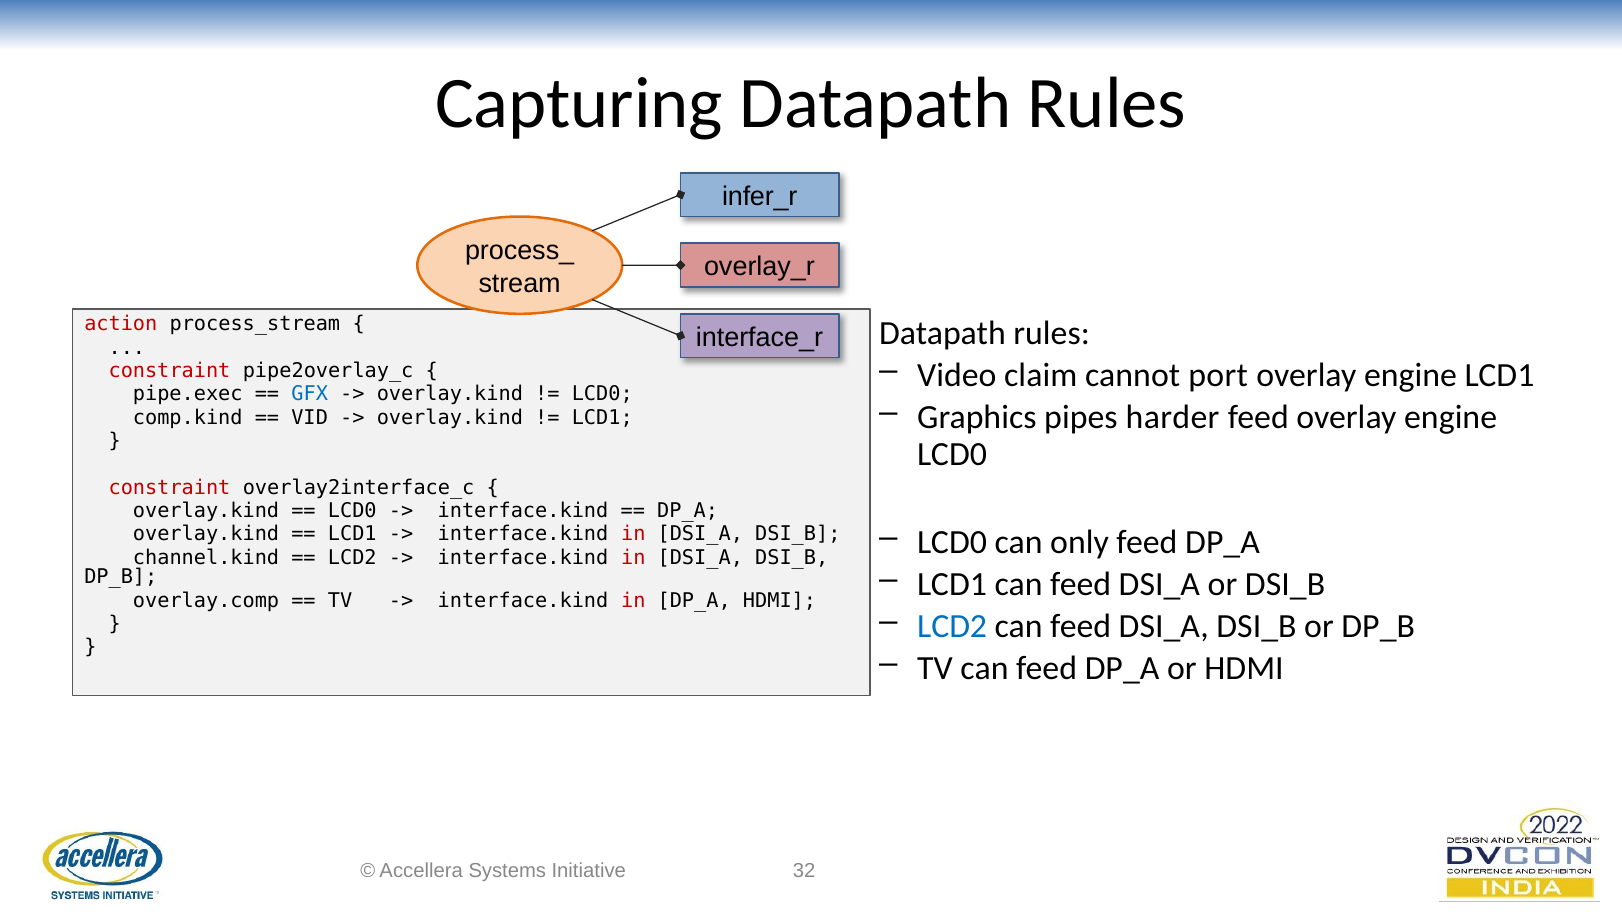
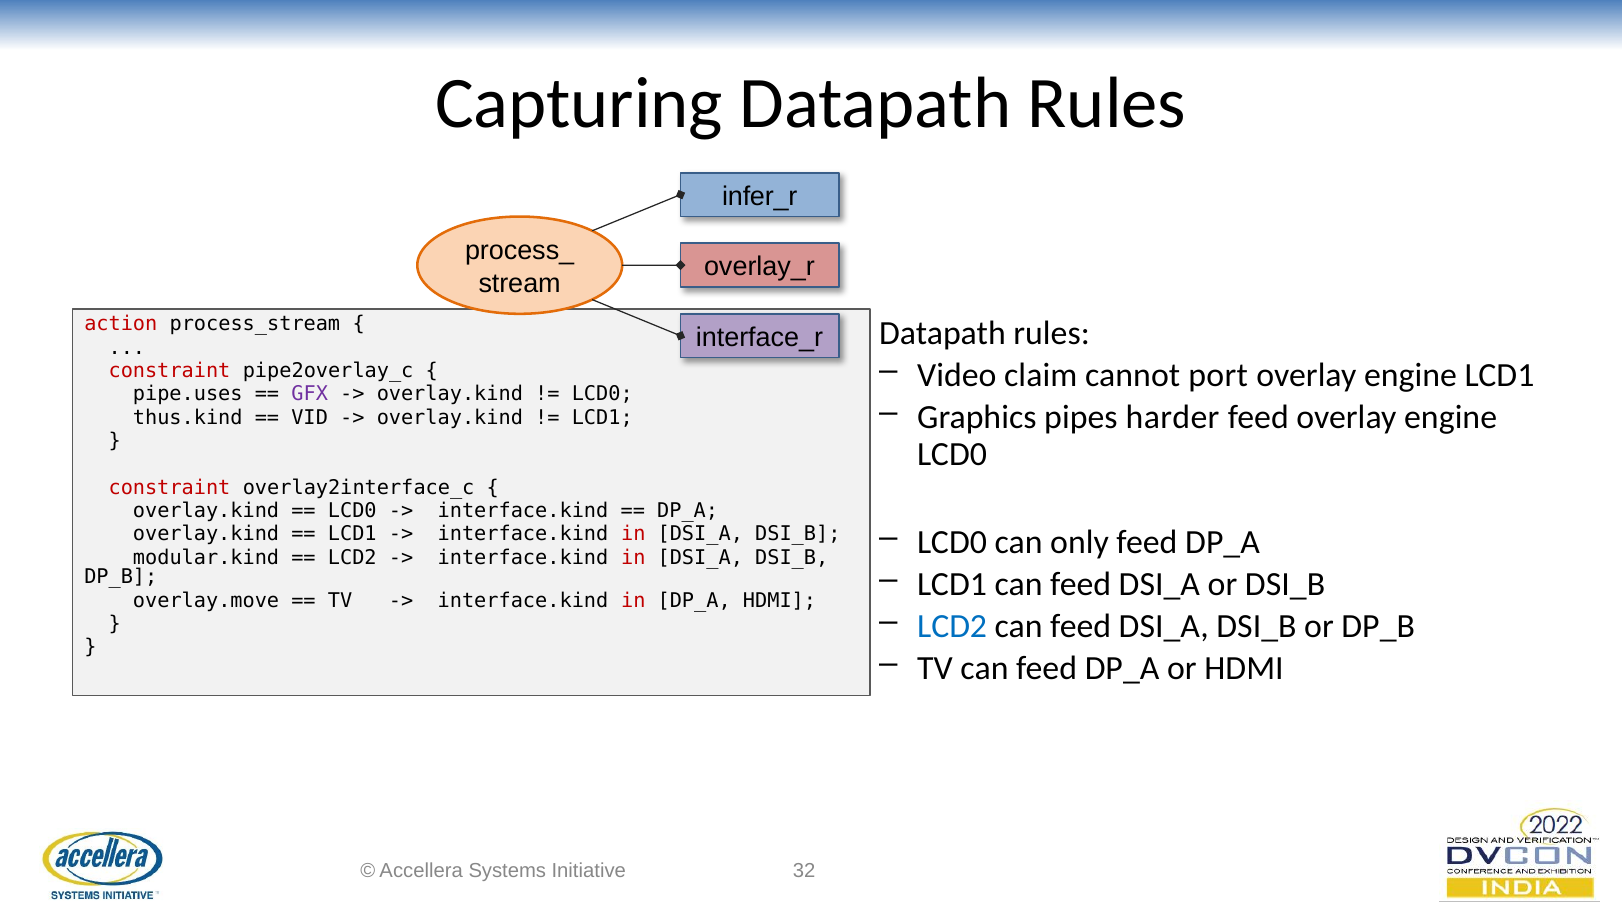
pipe.exec: pipe.exec -> pipe.uses
GFX colour: blue -> purple
comp.kind: comp.kind -> thus.kind
channel.kind: channel.kind -> modular.kind
overlay.comp: overlay.comp -> overlay.move
